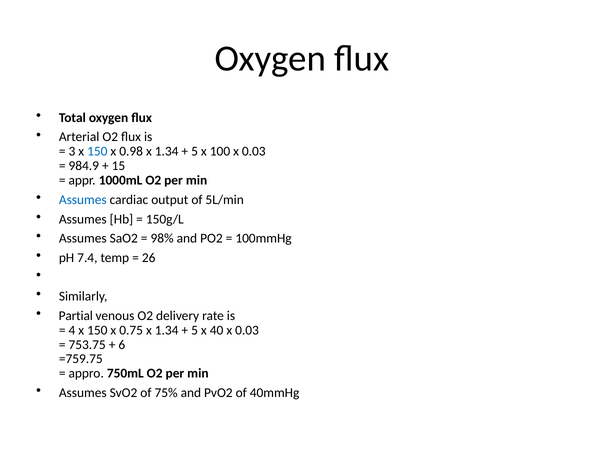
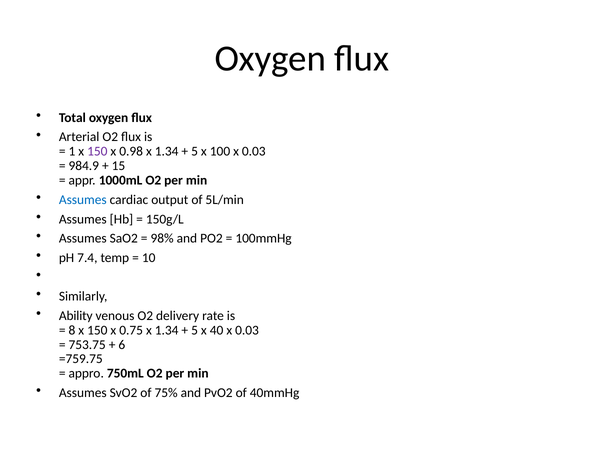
3: 3 -> 1
150 at (97, 151) colour: blue -> purple
26: 26 -> 10
Partial: Partial -> Ability
4: 4 -> 8
